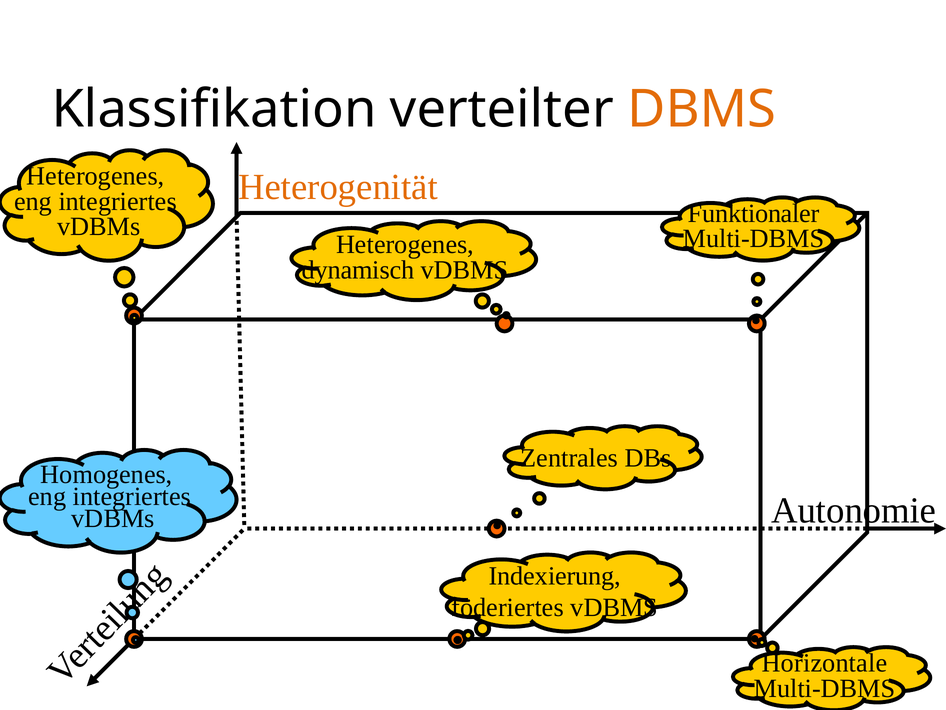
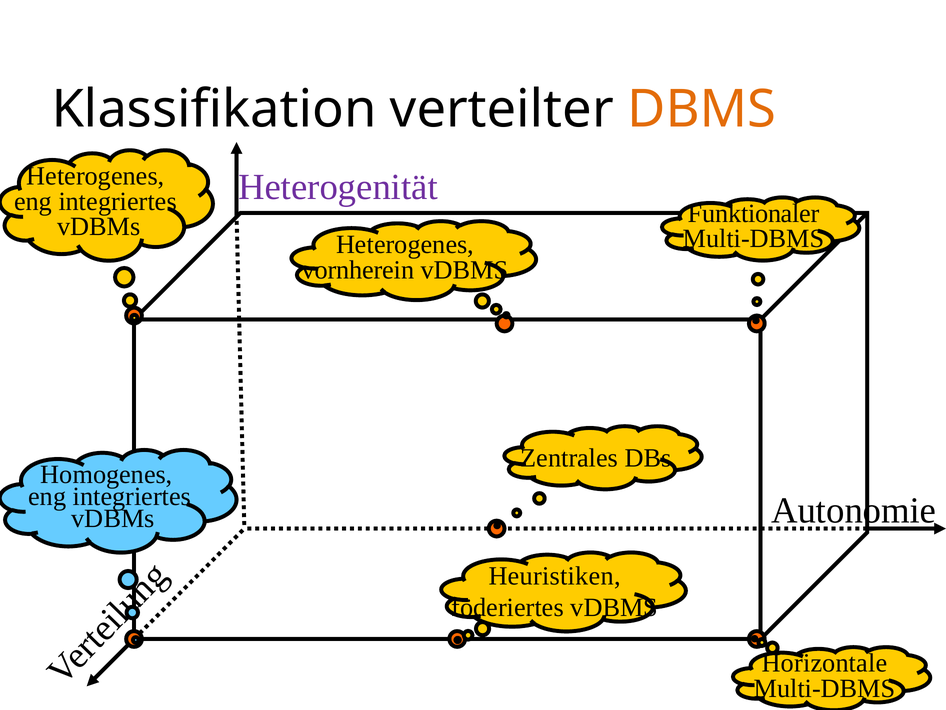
Heterogenität colour: orange -> purple
dynamisch: dynamisch -> vornherein
Indexierung: Indexierung -> Heuristiken
